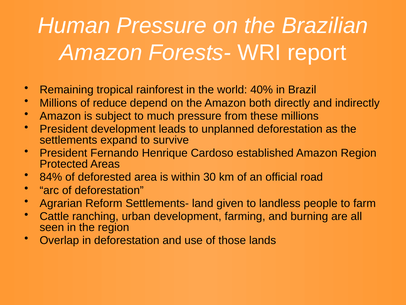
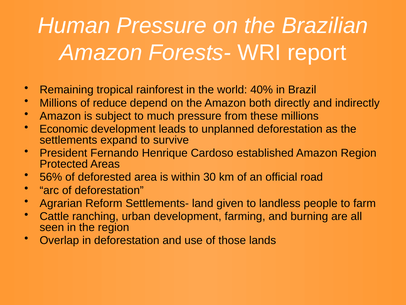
President at (64, 129): President -> Economic
84%: 84% -> 56%
